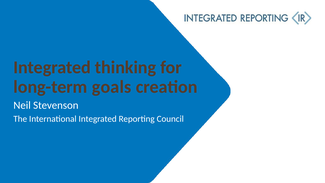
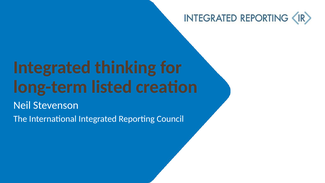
goals: goals -> listed
